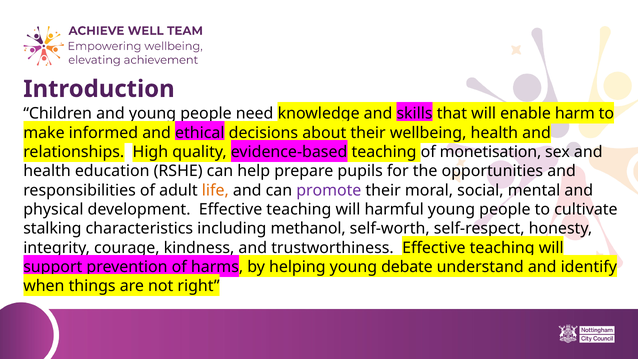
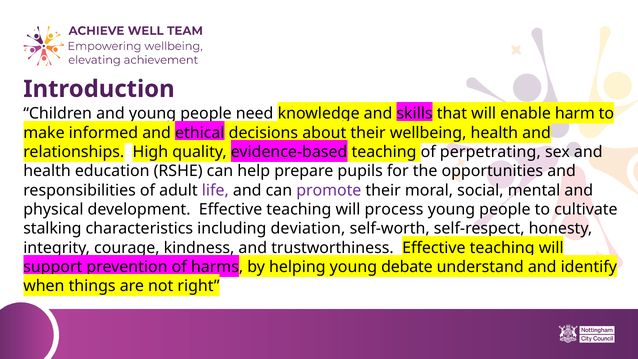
monetisation: monetisation -> perpetrating
life colour: orange -> purple
harmful: harmful -> process
methanol: methanol -> deviation
